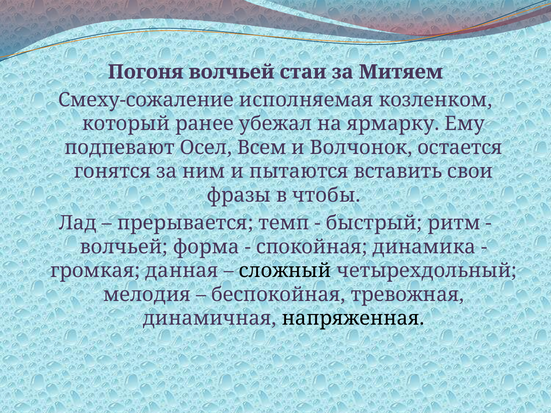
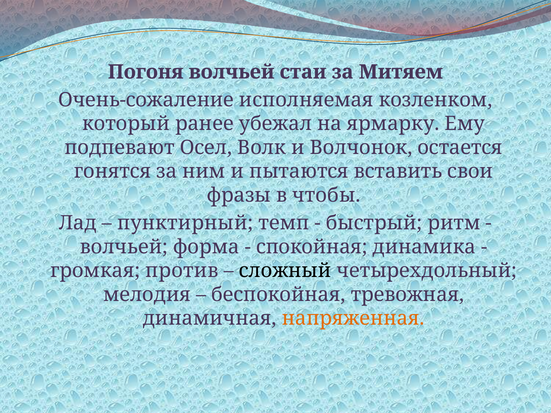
Смеху-сожаление: Смеху-сожаление -> Очень-сожаление
Всем: Всем -> Волк
прерывается: прерывается -> пунктирный
данная: данная -> против
напряженная colour: black -> orange
